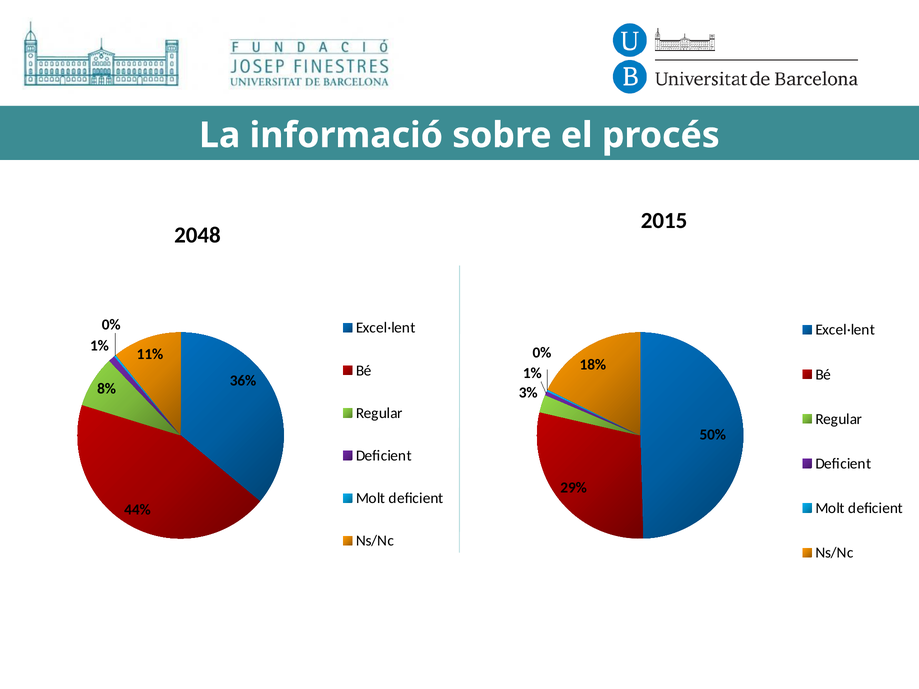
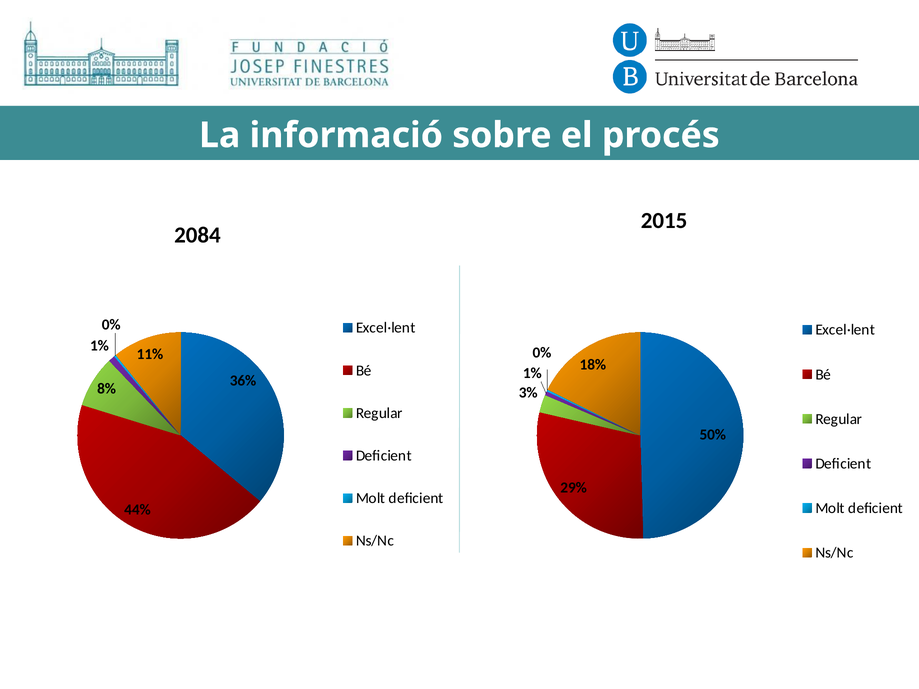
2048: 2048 -> 2084
